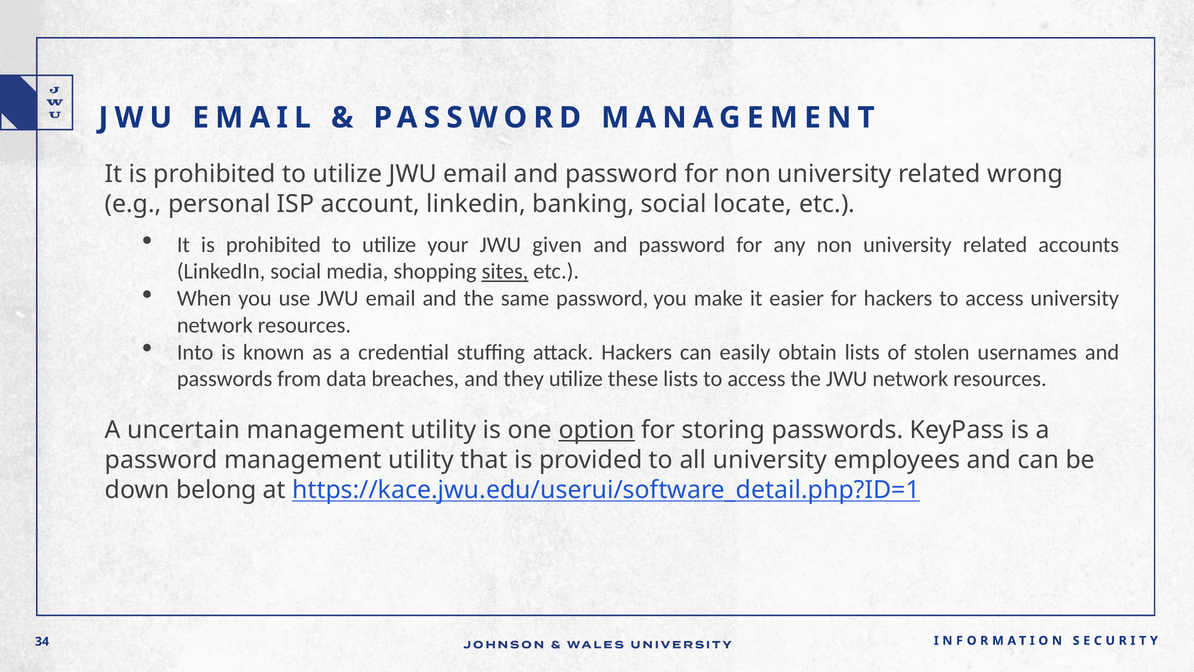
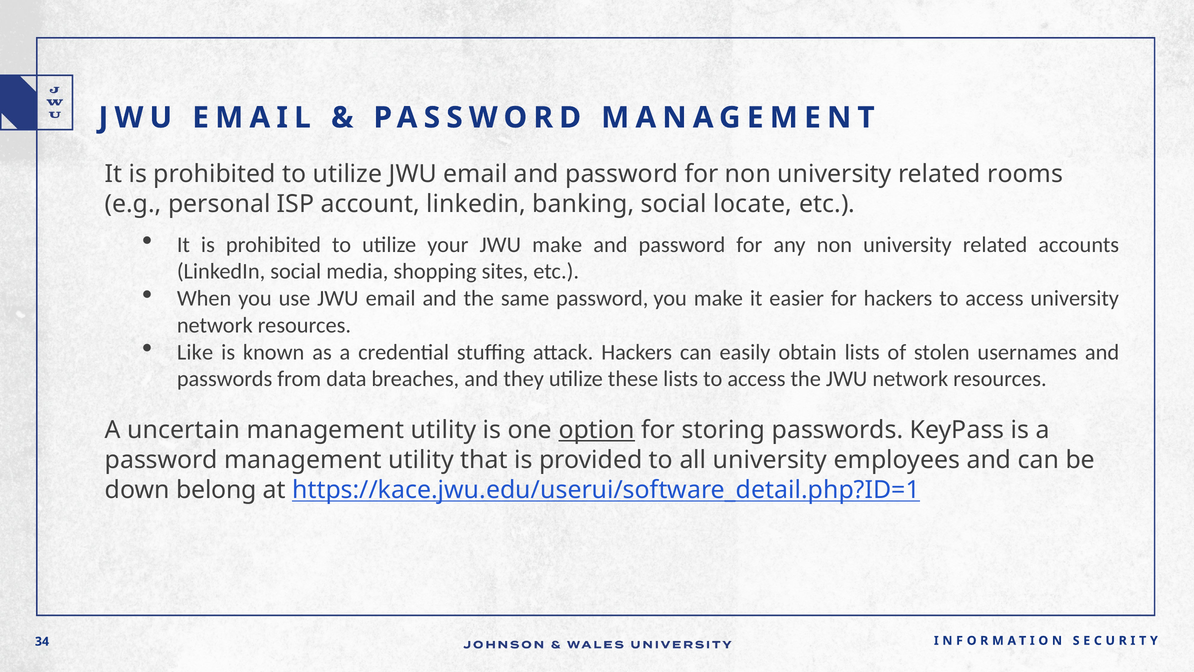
wrong: wrong -> rooms
JWU given: given -> make
sites underline: present -> none
Into: Into -> Like
